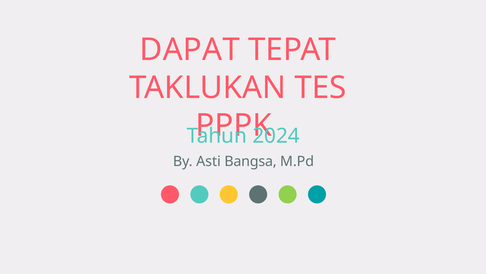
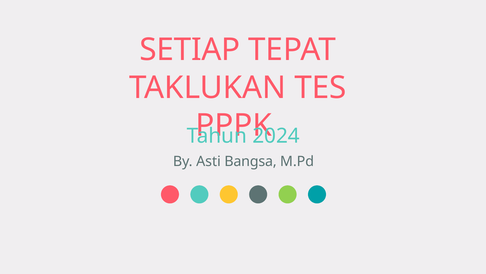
DAPAT: DAPAT -> SETIAP
